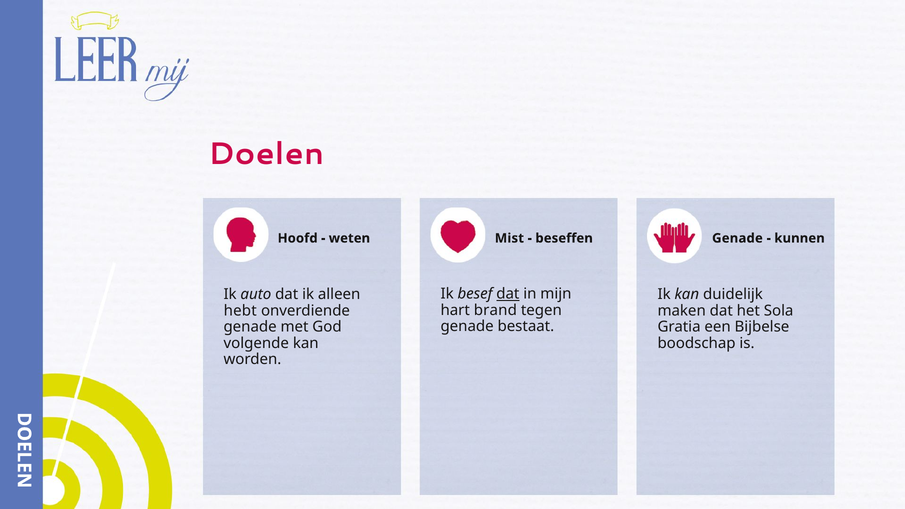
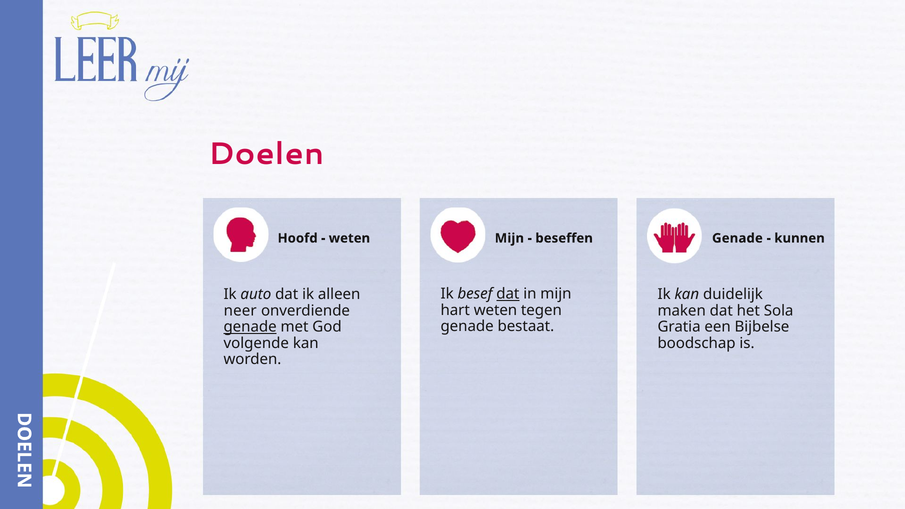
weten Mist: Mist -> Mijn
hart brand: brand -> weten
hebt: hebt -> neer
genade at (250, 327) underline: none -> present
